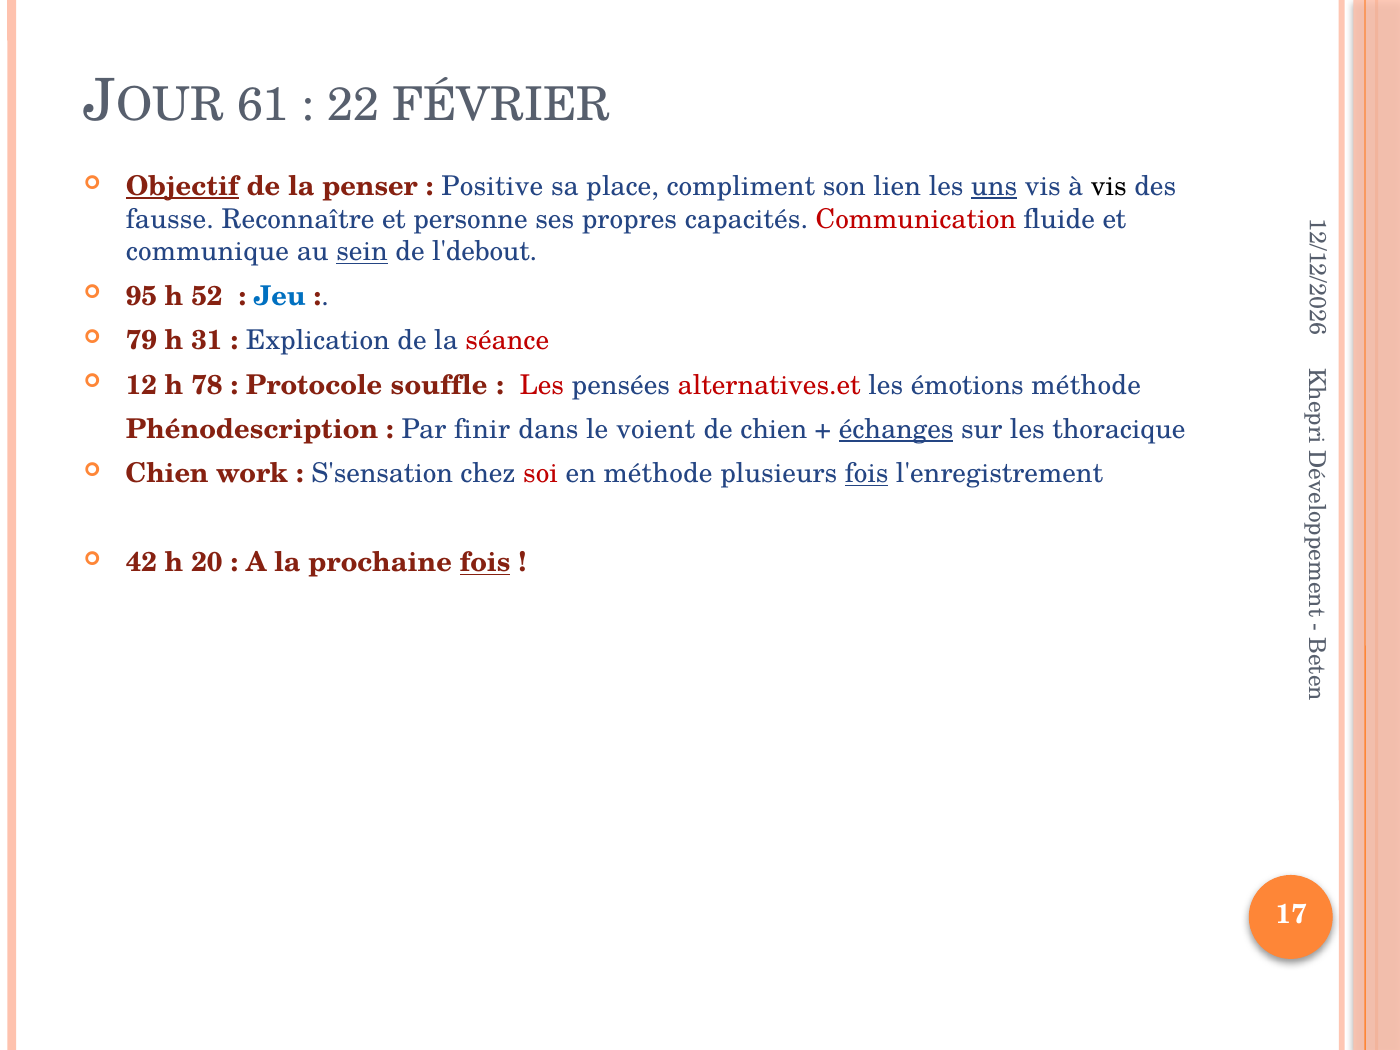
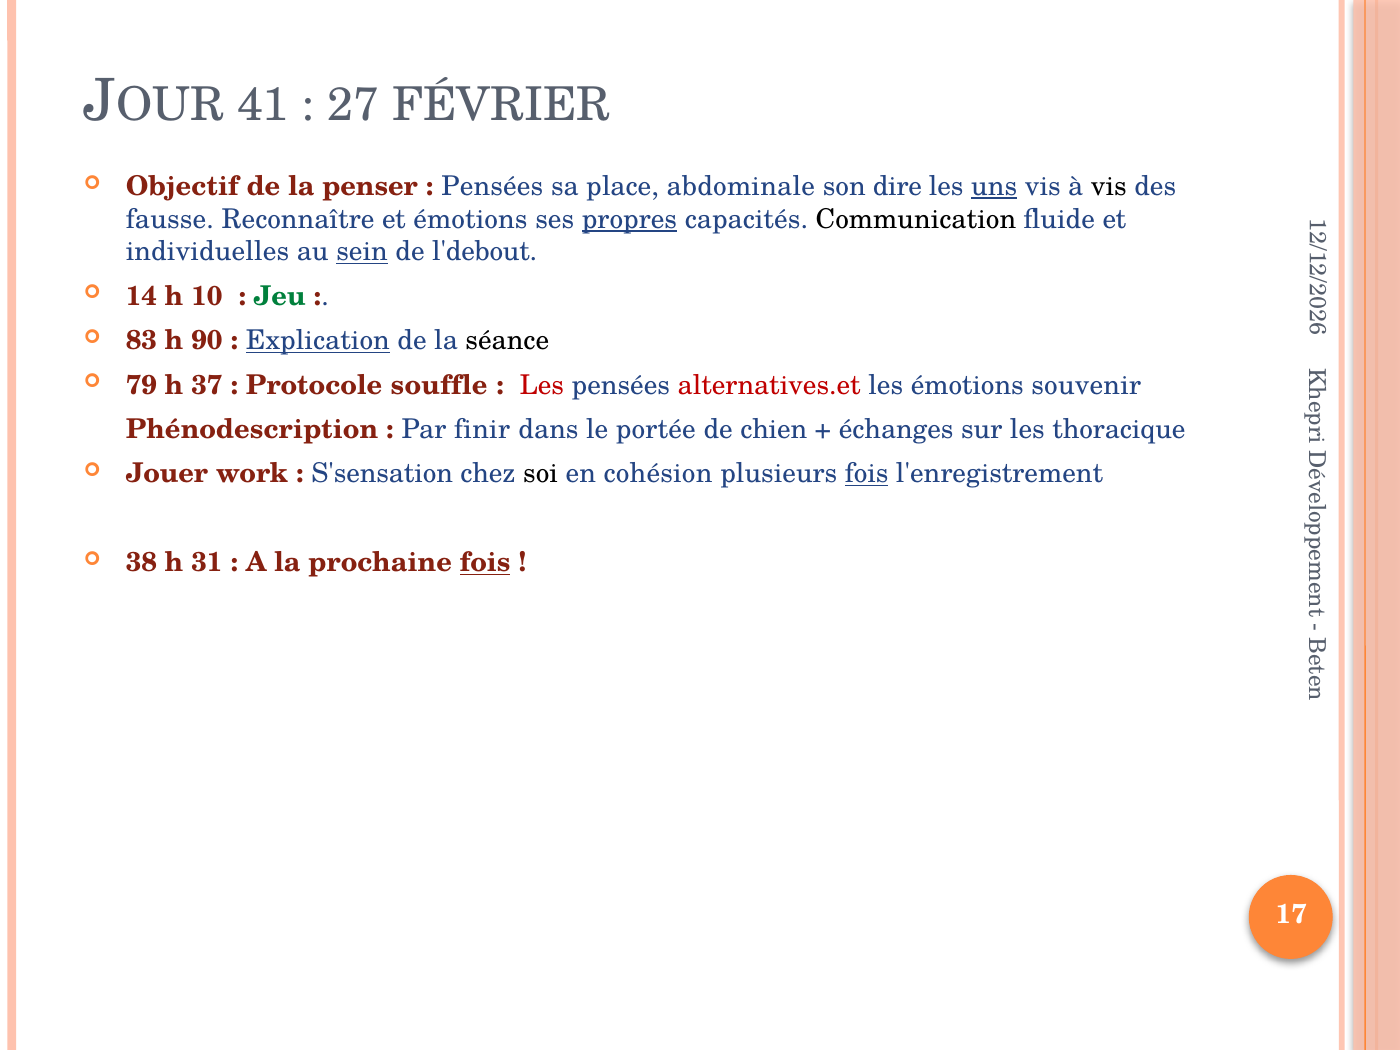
61: 61 -> 41
22: 22 -> 27
Objectif underline: present -> none
Positive at (492, 186): Positive -> Pensées
compliment: compliment -> abdominale
lien: lien -> dire
et personne: personne -> émotions
propres underline: none -> present
Communication colour: red -> black
communique: communique -> individuelles
95: 95 -> 14
52: 52 -> 10
Jeu colour: blue -> green
79: 79 -> 83
31: 31 -> 90
Explication underline: none -> present
séance colour: red -> black
12: 12 -> 79
78: 78 -> 37
émotions méthode: méthode -> souvenir
voient: voient -> portée
échanges underline: present -> none
Chien at (167, 474): Chien -> Jouer
soi colour: red -> black
en méthode: méthode -> cohésion
42: 42 -> 38
20: 20 -> 31
